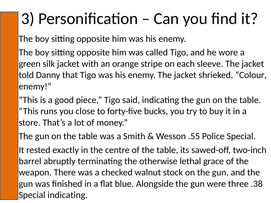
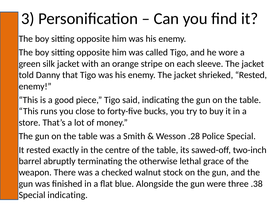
shrieked Colour: Colour -> Rested
.55: .55 -> .28
